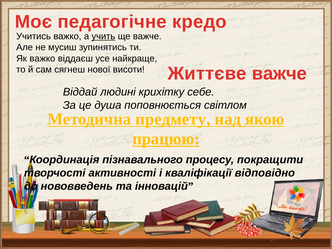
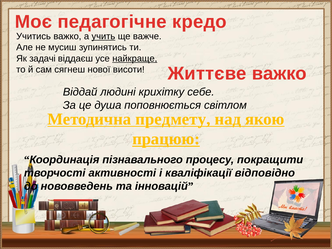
Як важко: важко -> задачі
найкраще underline: none -> present
Життєве важче: важче -> важко
